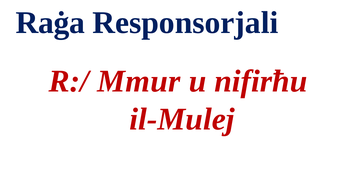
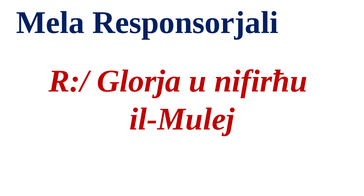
Raġa: Raġa -> Mela
Mmur: Mmur -> Glorja
